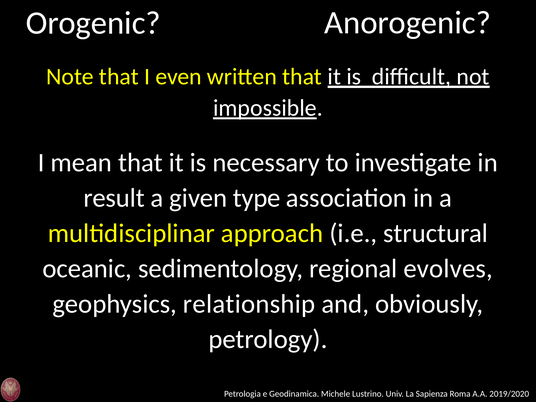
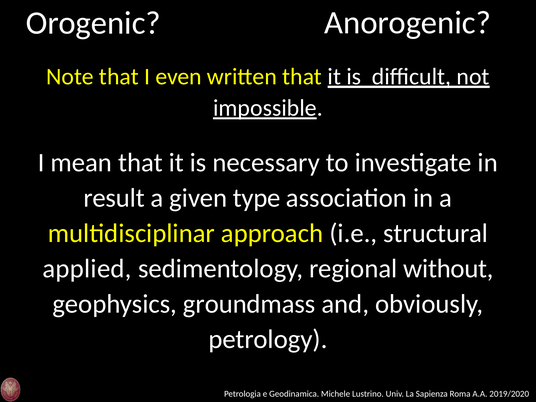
oceanic: oceanic -> applied
evolves: evolves -> without
relationship: relationship -> groundmass
